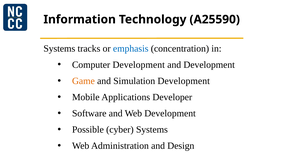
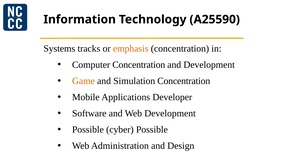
emphasis colour: blue -> orange
Computer Development: Development -> Concentration
Simulation Development: Development -> Concentration
cyber Systems: Systems -> Possible
